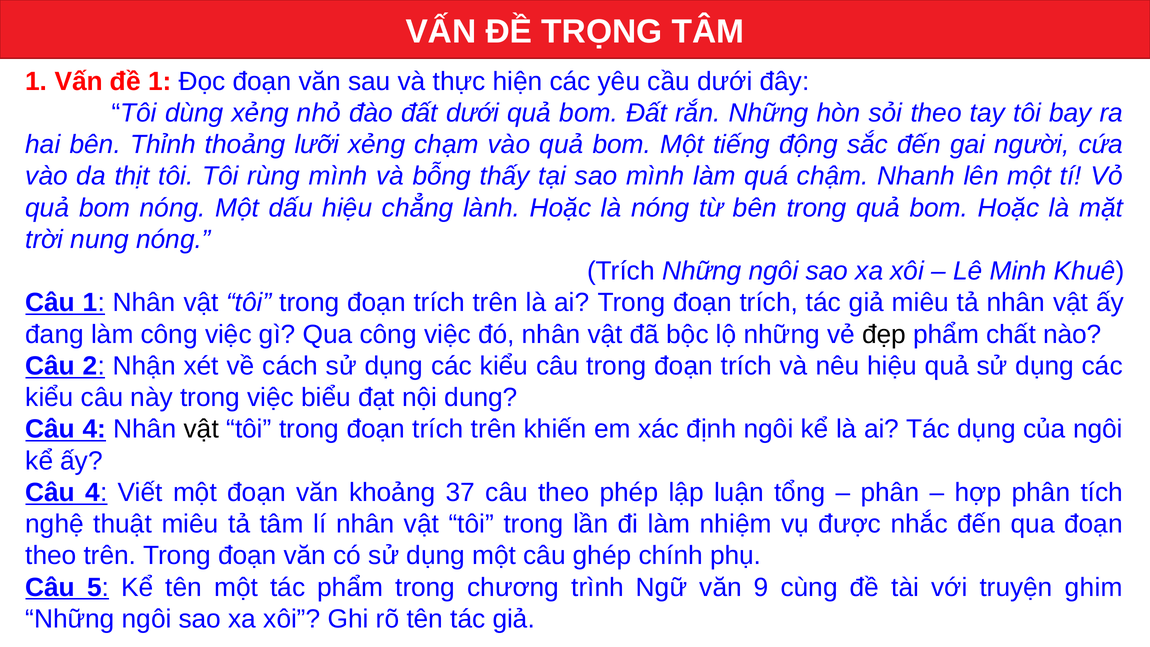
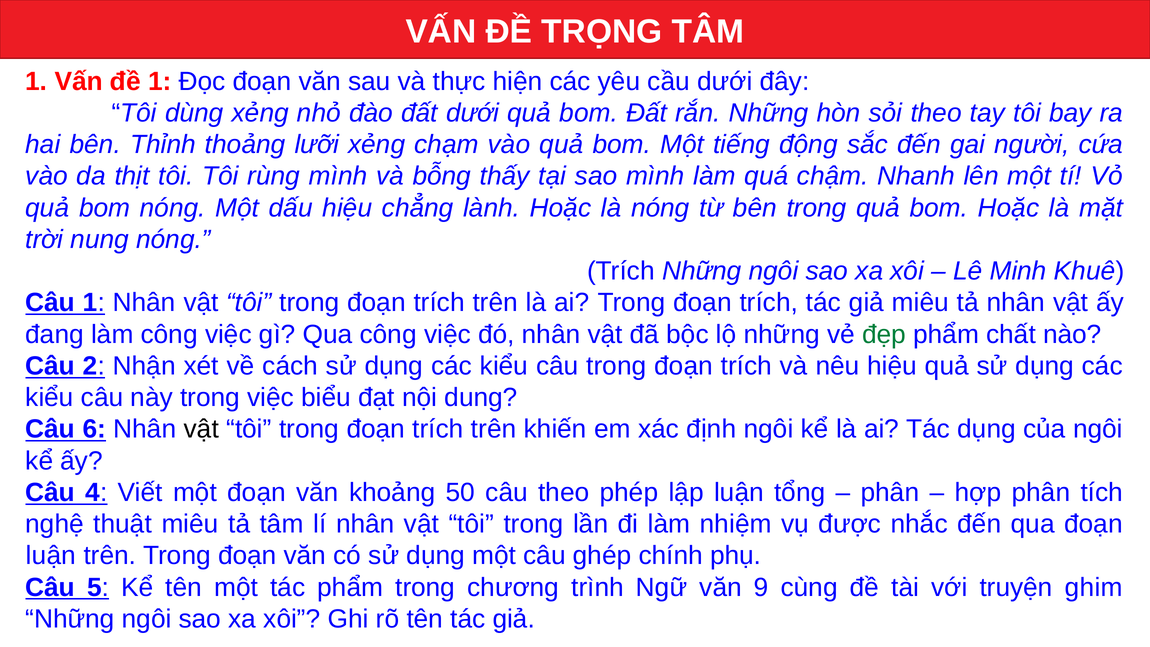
đẹp colour: black -> green
4 at (94, 429): 4 -> 6
37: 37 -> 50
theo at (51, 556): theo -> luận
